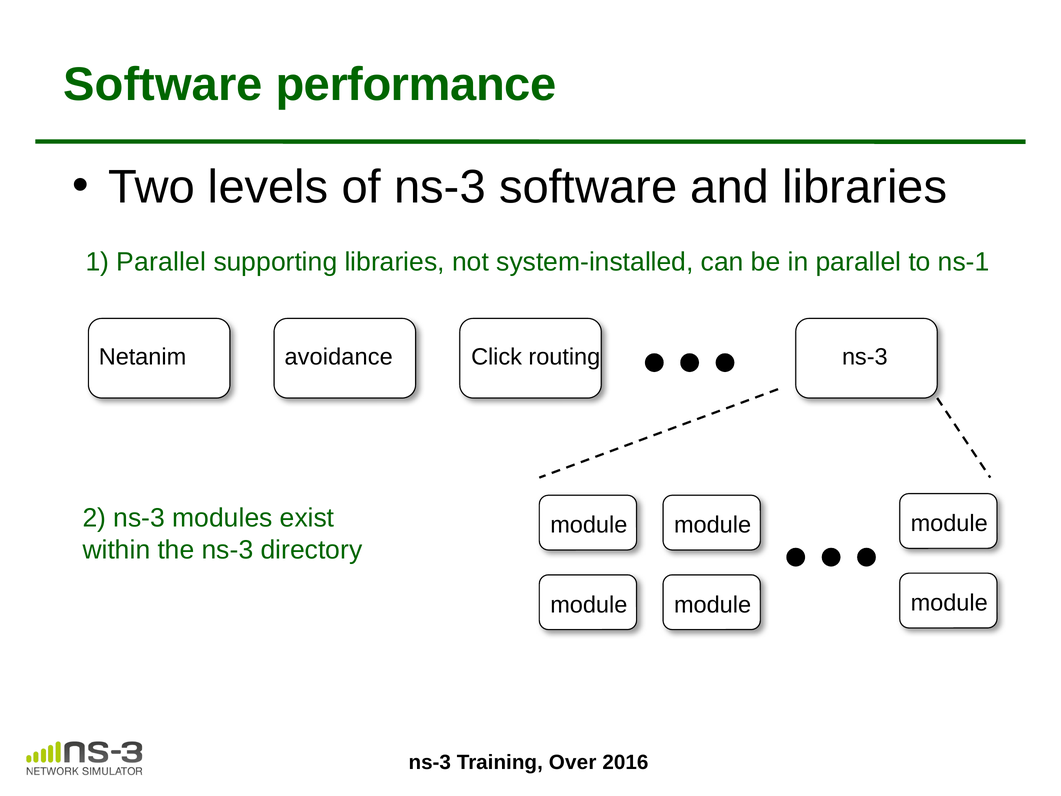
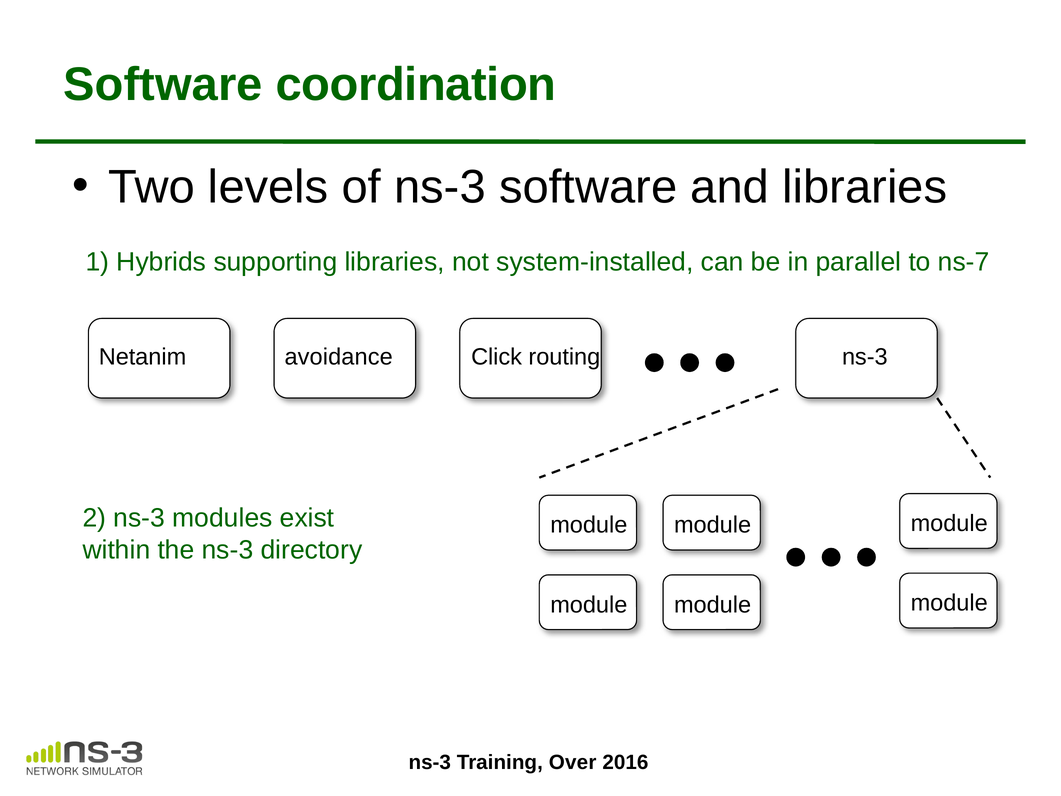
performance: performance -> coordination
1 Parallel: Parallel -> Hybrids
ns-1: ns-1 -> ns-7
